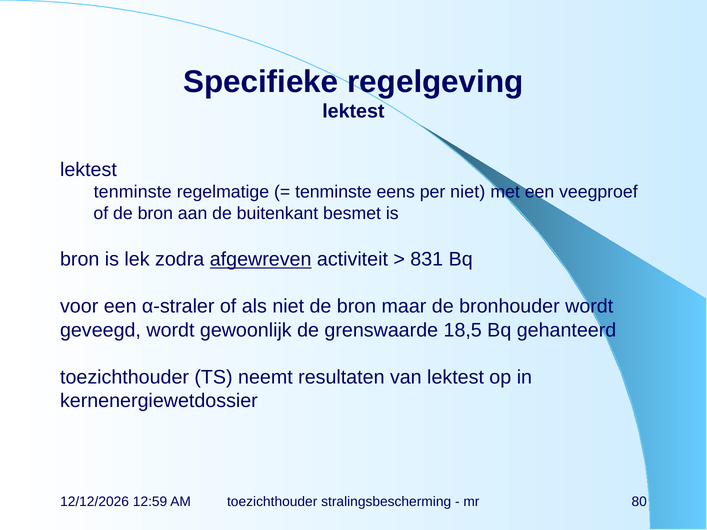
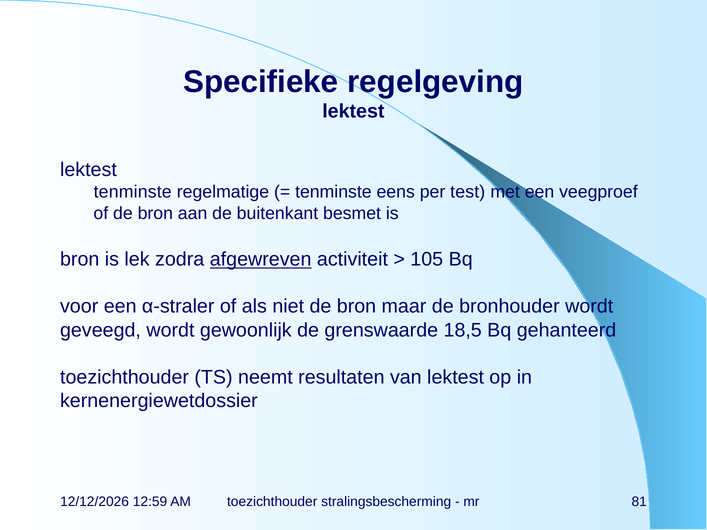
per niet: niet -> test
831: 831 -> 105
80: 80 -> 81
